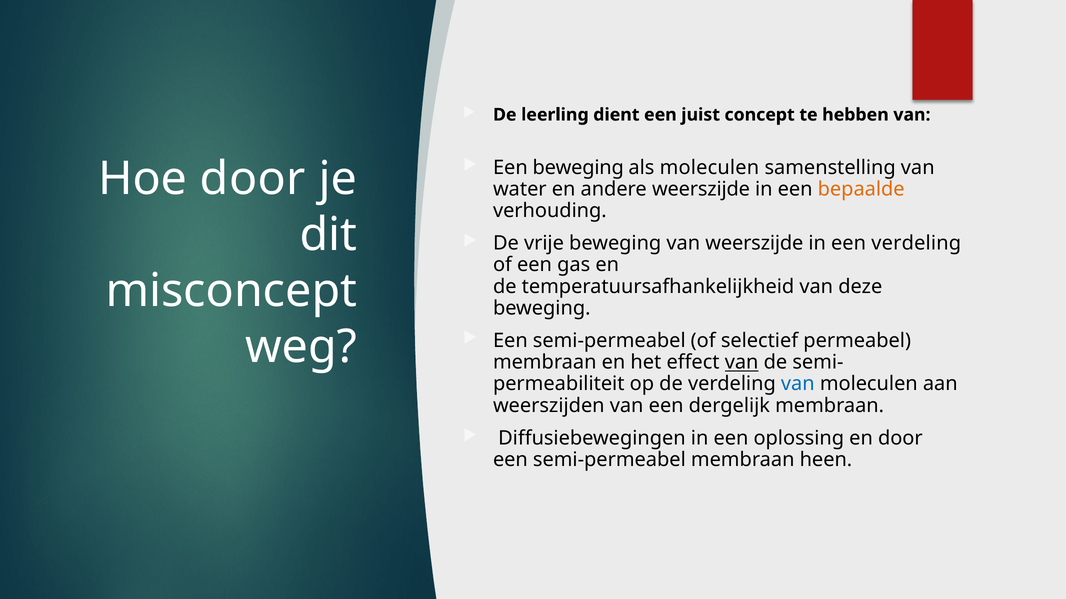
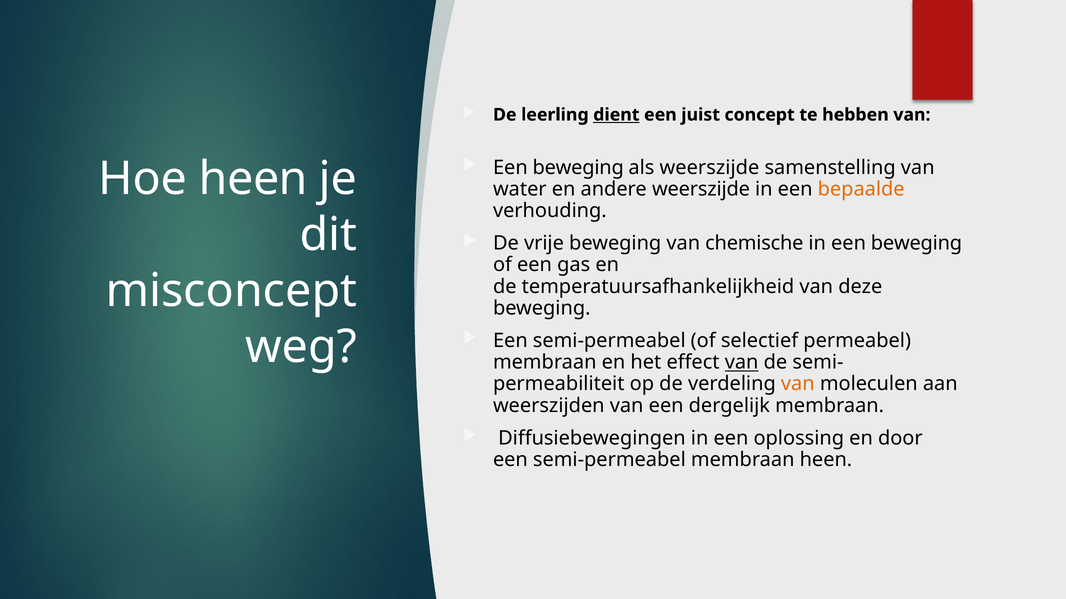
dient underline: none -> present
als moleculen: moleculen -> weerszijde
Hoe door: door -> heen
van weerszijde: weerszijde -> chemische
in een verdeling: verdeling -> beweging
van at (798, 384) colour: blue -> orange
